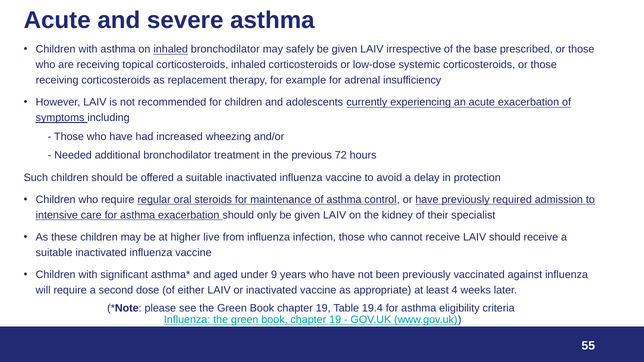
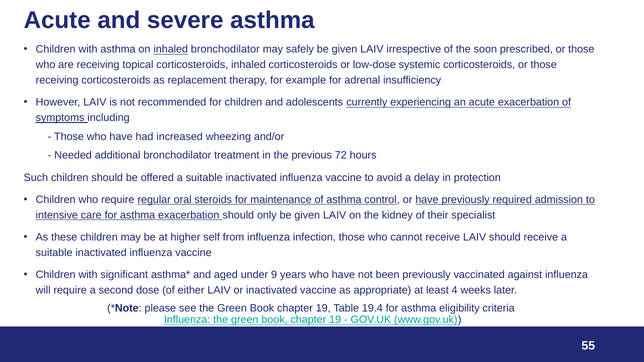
base: base -> soon
live: live -> self
